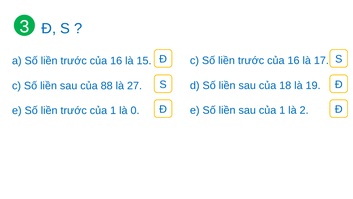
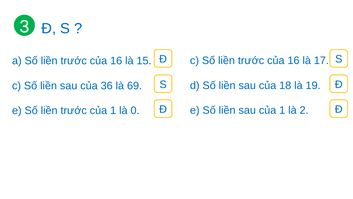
88: 88 -> 36
27: 27 -> 69
